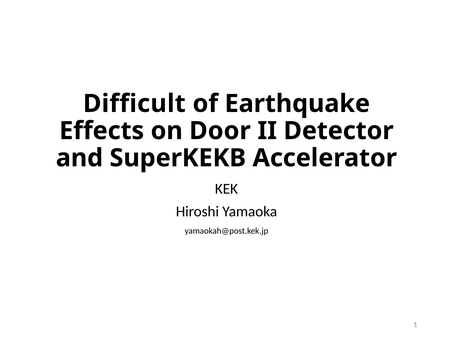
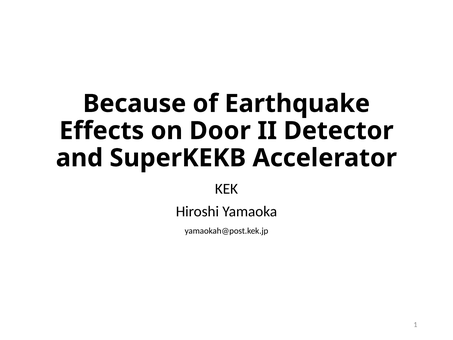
Difficult: Difficult -> Because
